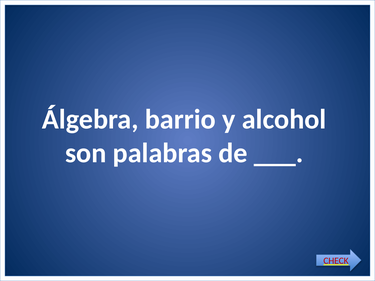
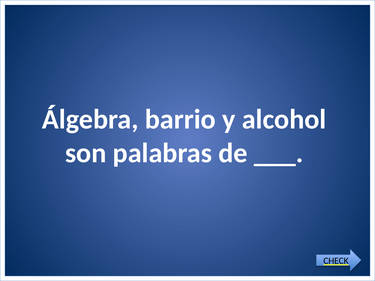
CHECK colour: red -> black
